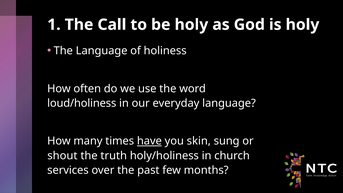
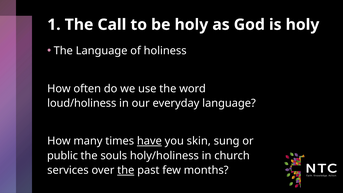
shout: shout -> public
truth: truth -> souls
the at (126, 170) underline: none -> present
